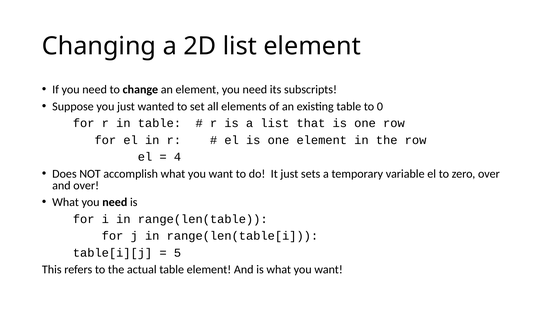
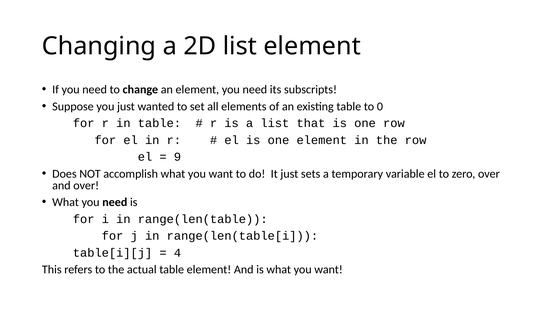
4: 4 -> 9
5: 5 -> 4
